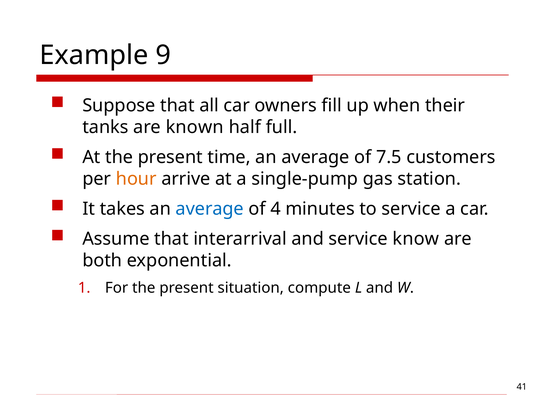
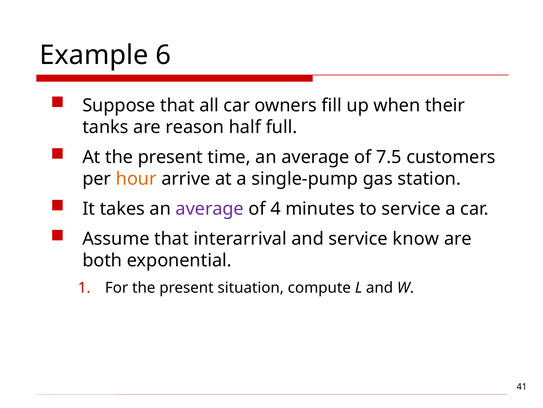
9: 9 -> 6
known: known -> reason
average at (210, 209) colour: blue -> purple
